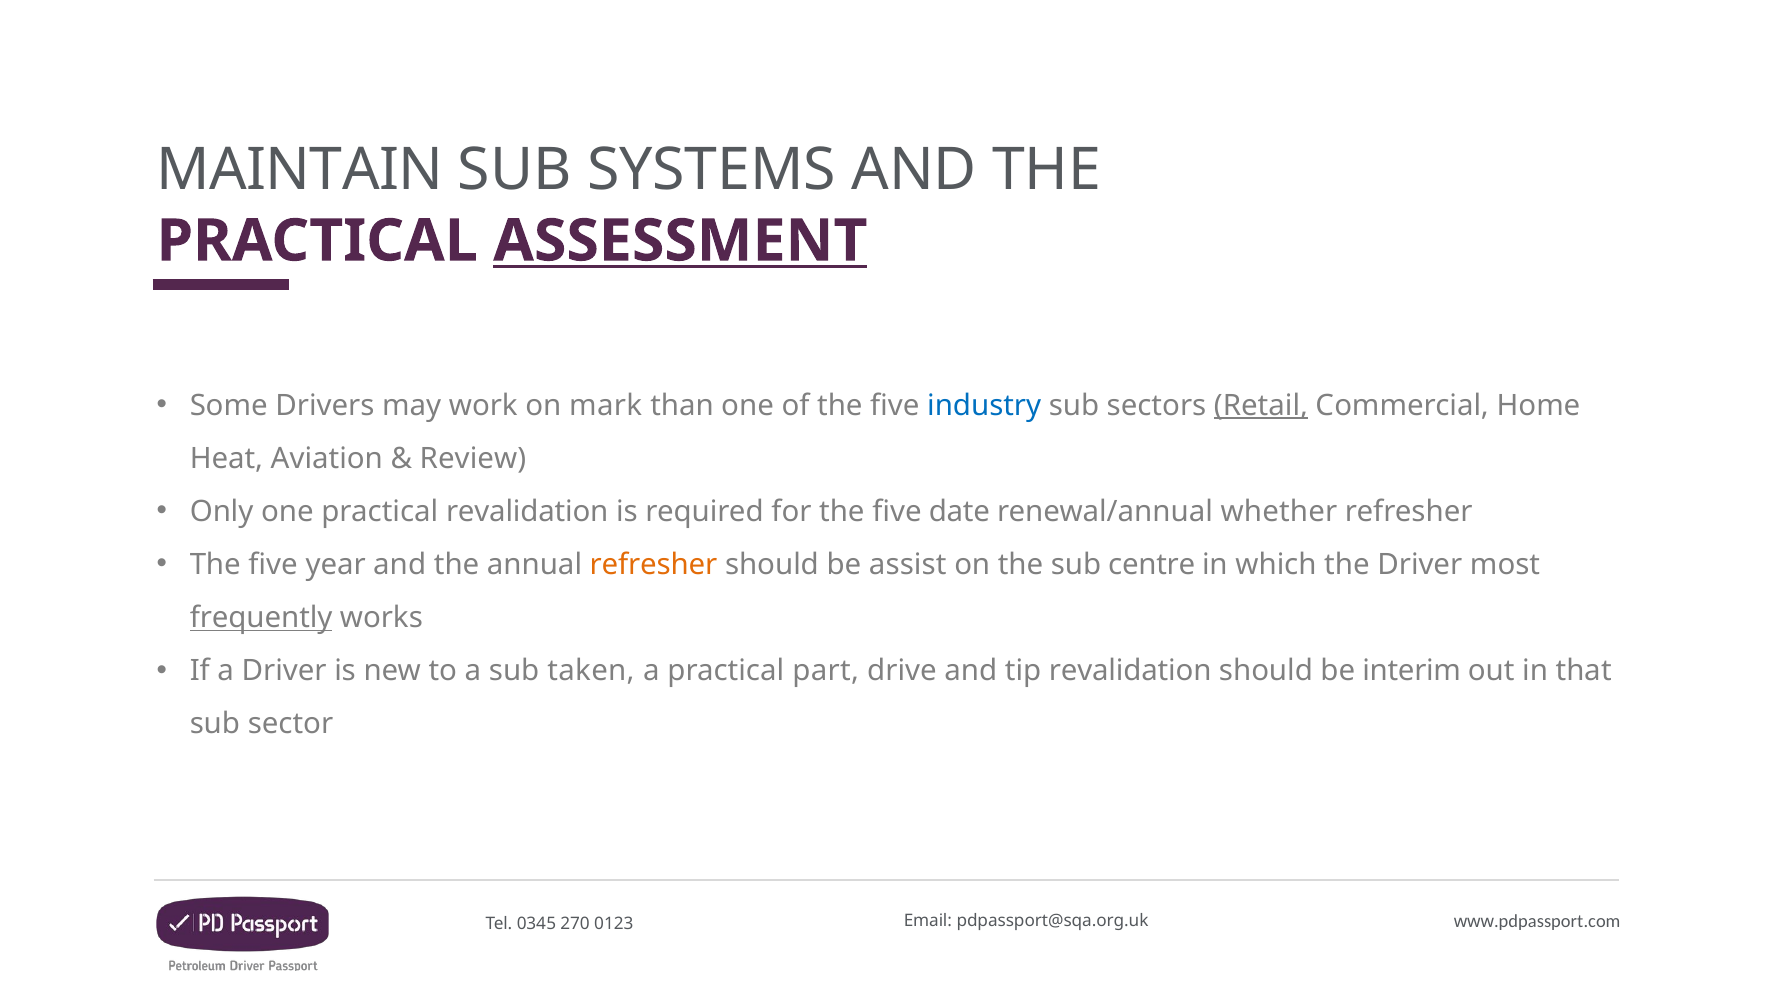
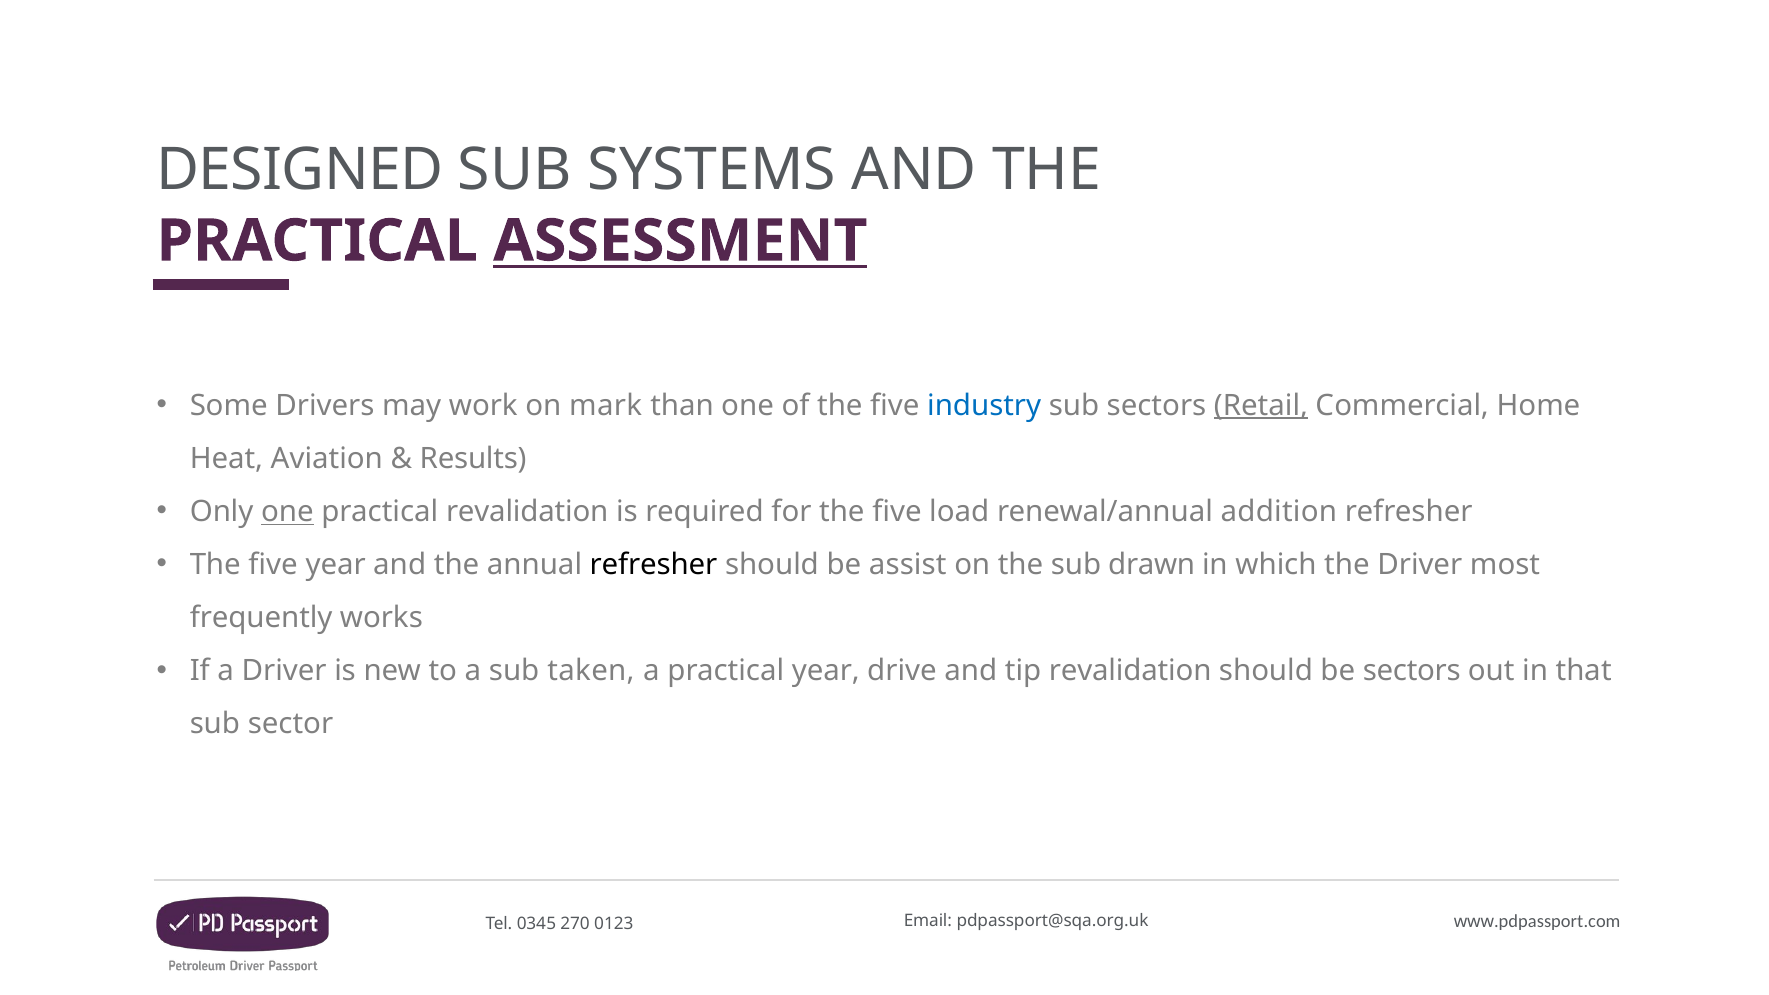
MAINTAIN: MAINTAIN -> DESIGNED
Review: Review -> Results
one at (287, 512) underline: none -> present
date: date -> load
whether: whether -> addition
refresher at (653, 565) colour: orange -> black
centre: centre -> drawn
frequently underline: present -> none
practical part: part -> year
be interim: interim -> sectors
